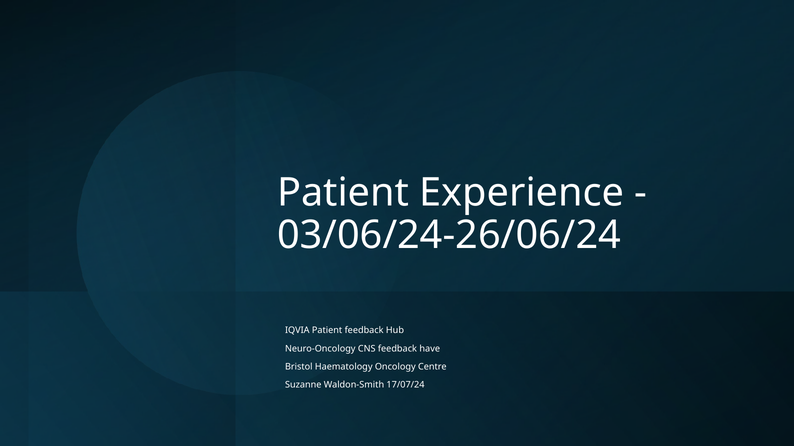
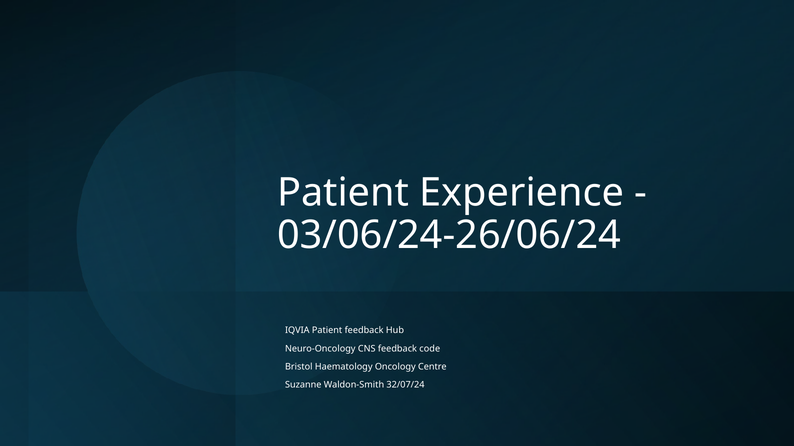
have: have -> code
17/07/24: 17/07/24 -> 32/07/24
